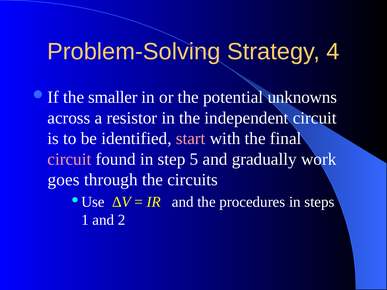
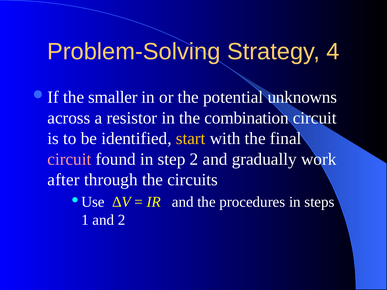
independent: independent -> combination
start colour: pink -> yellow
step 5: 5 -> 2
goes: goes -> after
